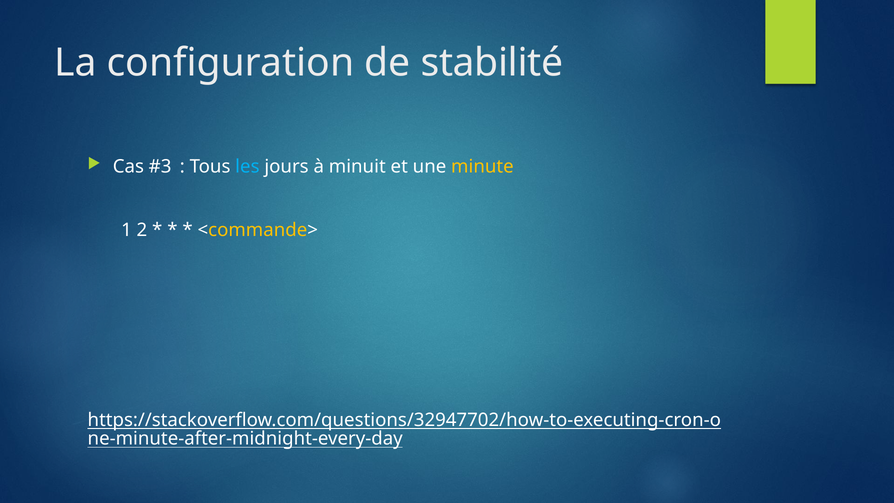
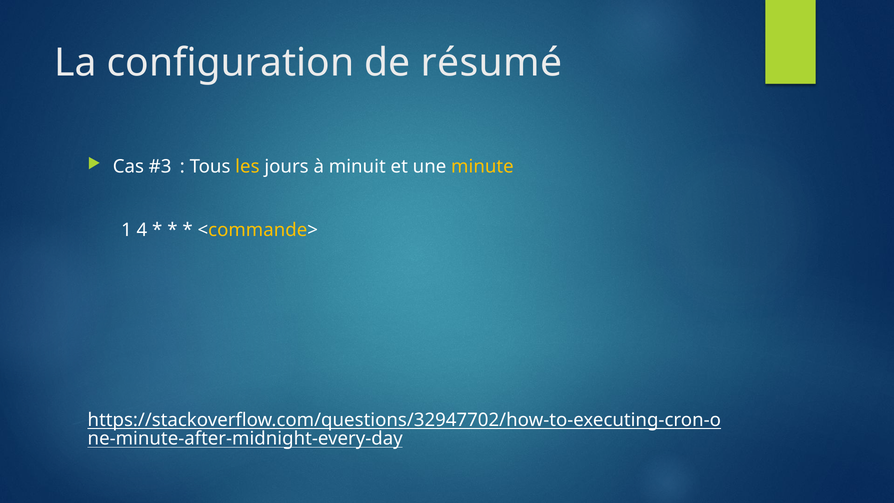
stabilité: stabilité -> résumé
les colour: light blue -> yellow
2: 2 -> 4
